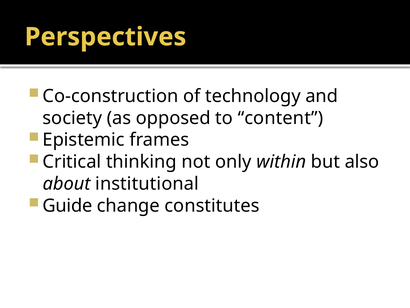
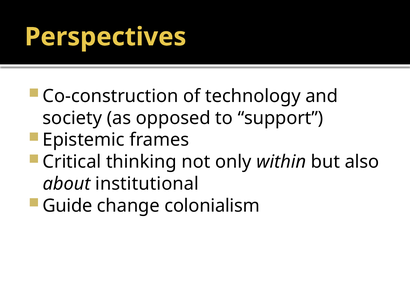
content: content -> support
constitutes: constitutes -> colonialism
